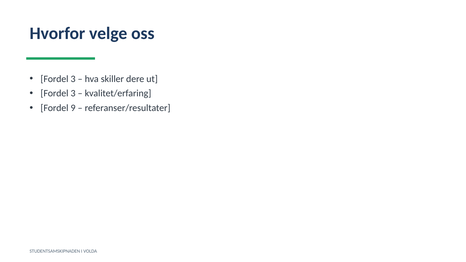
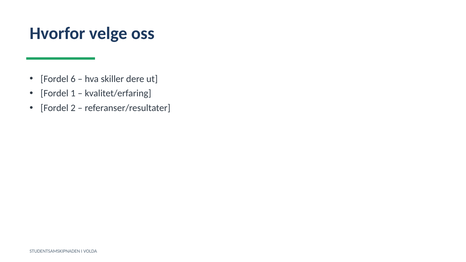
3 at (73, 79): 3 -> 6
3 at (73, 93): 3 -> 1
9: 9 -> 2
